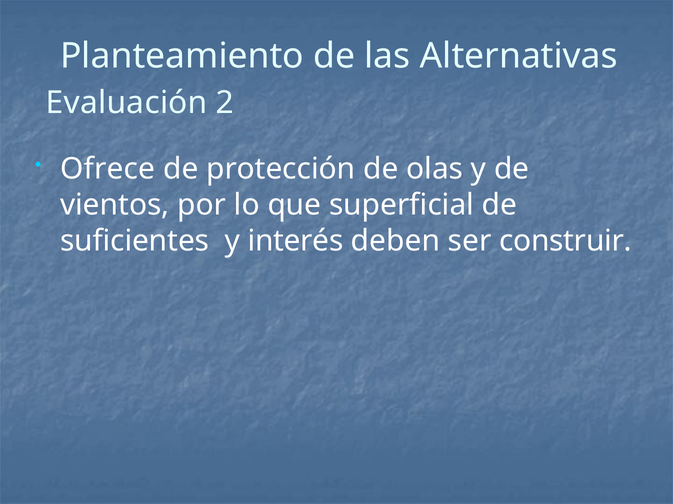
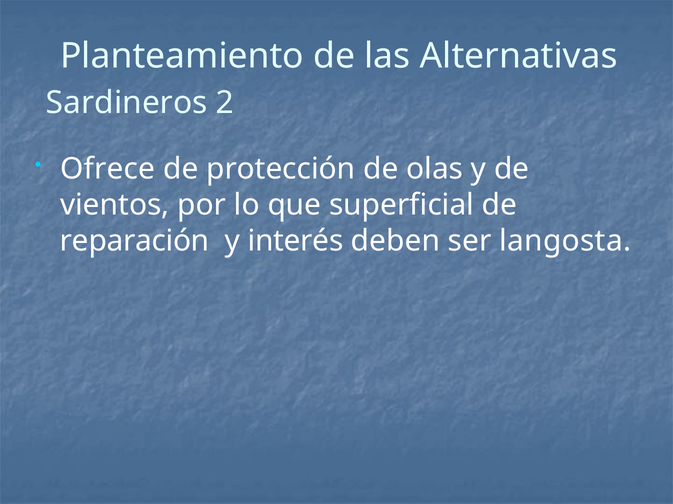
Evaluación: Evaluación -> Sardineros
suficientes: suficientes -> reparación
construir: construir -> langosta
